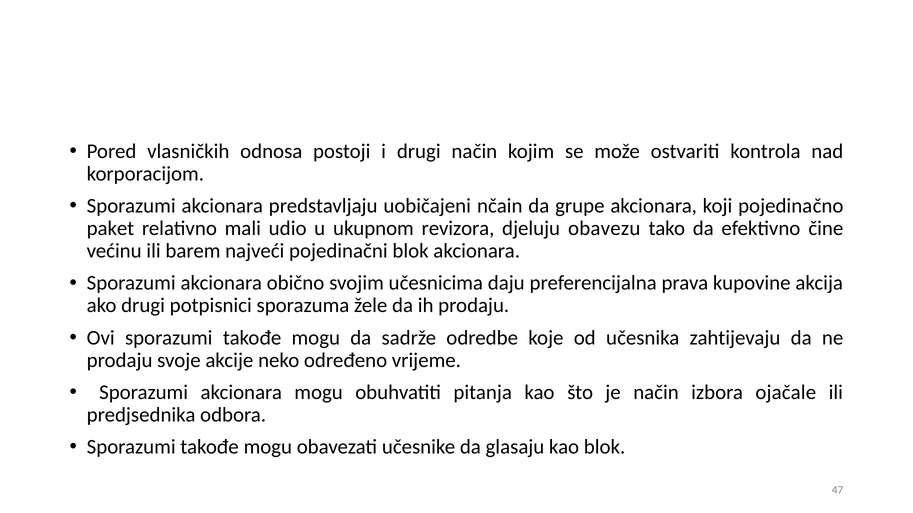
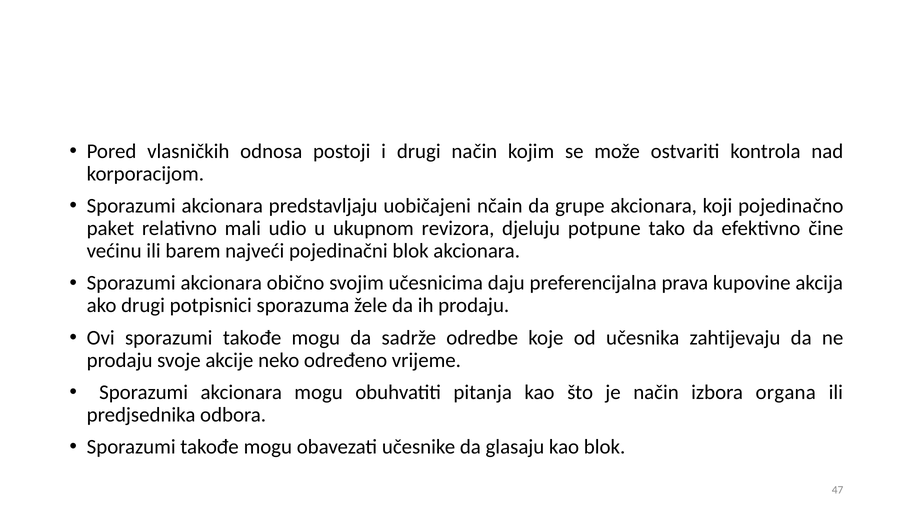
obavezu: obavezu -> potpune
ojačale: ojačale -> organa
